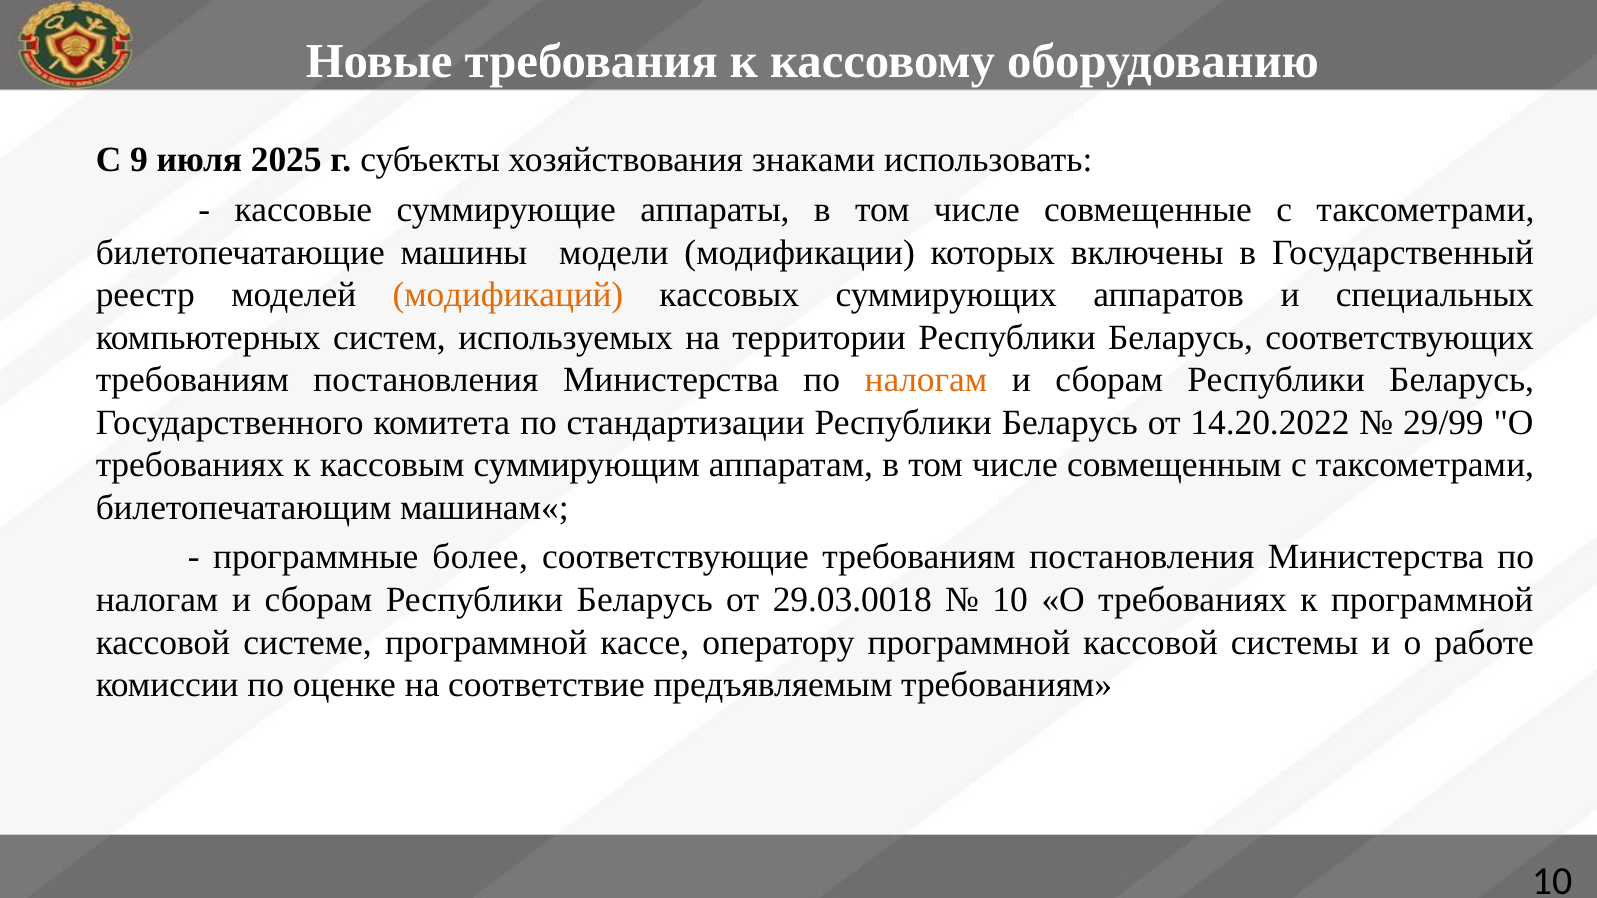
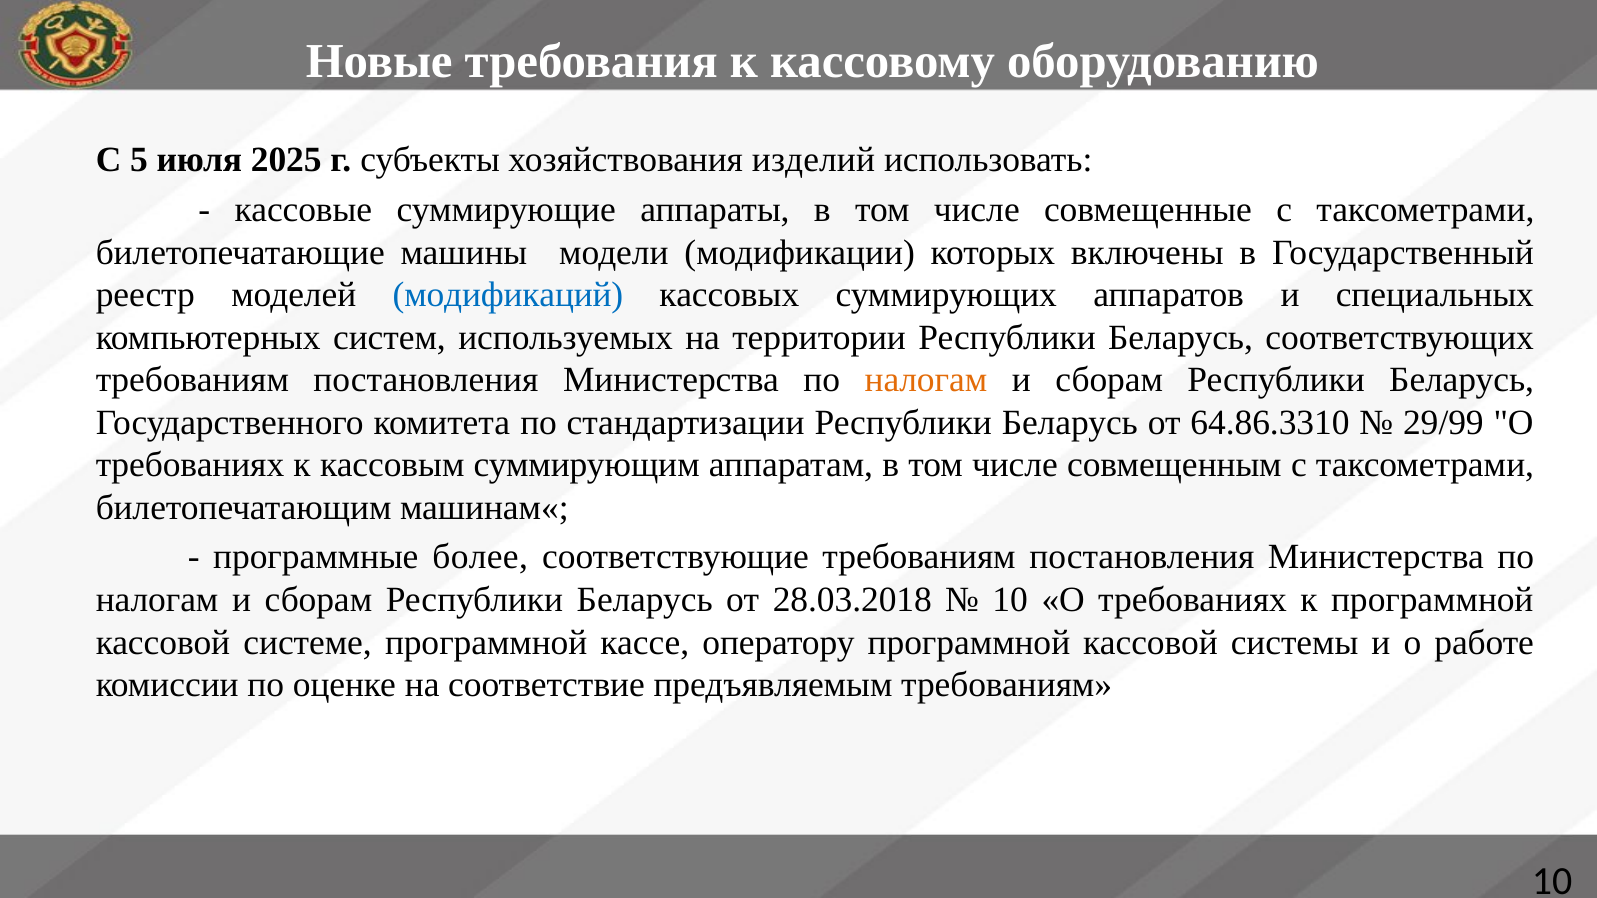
9: 9 -> 5
знаками: знаками -> изделий
модификаций colour: orange -> blue
14.20.2022: 14.20.2022 -> 64.86.3310
29.03.0018: 29.03.0018 -> 28.03.2018
